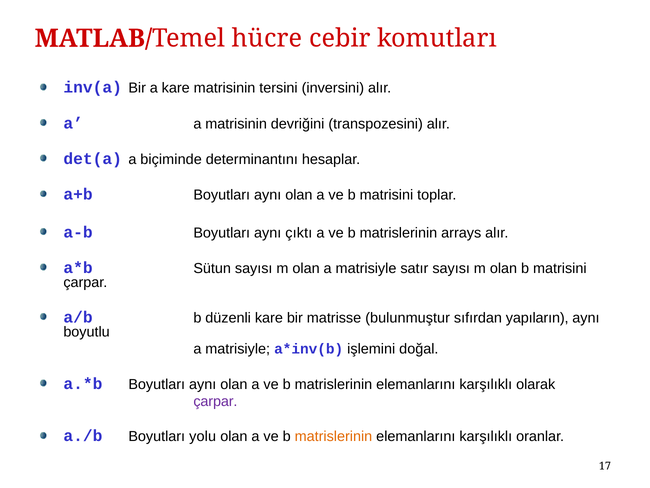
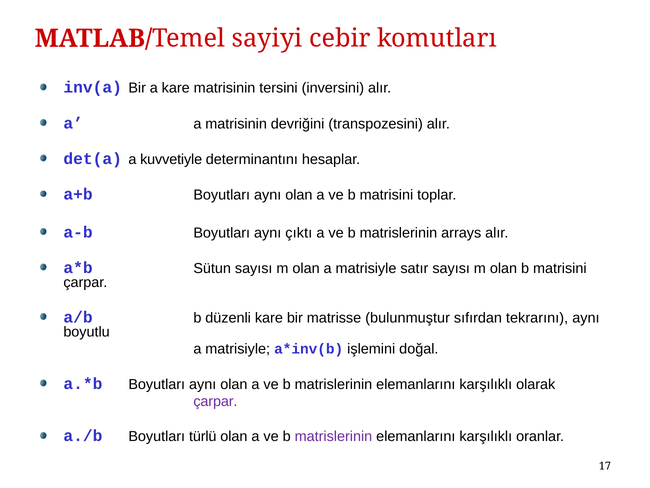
hücre: hücre -> sayiyi
biçiminde: biçiminde -> kuvvetiyle
yapıların: yapıların -> tekrarını
yolu: yolu -> türlü
matrislerinin at (333, 436) colour: orange -> purple
